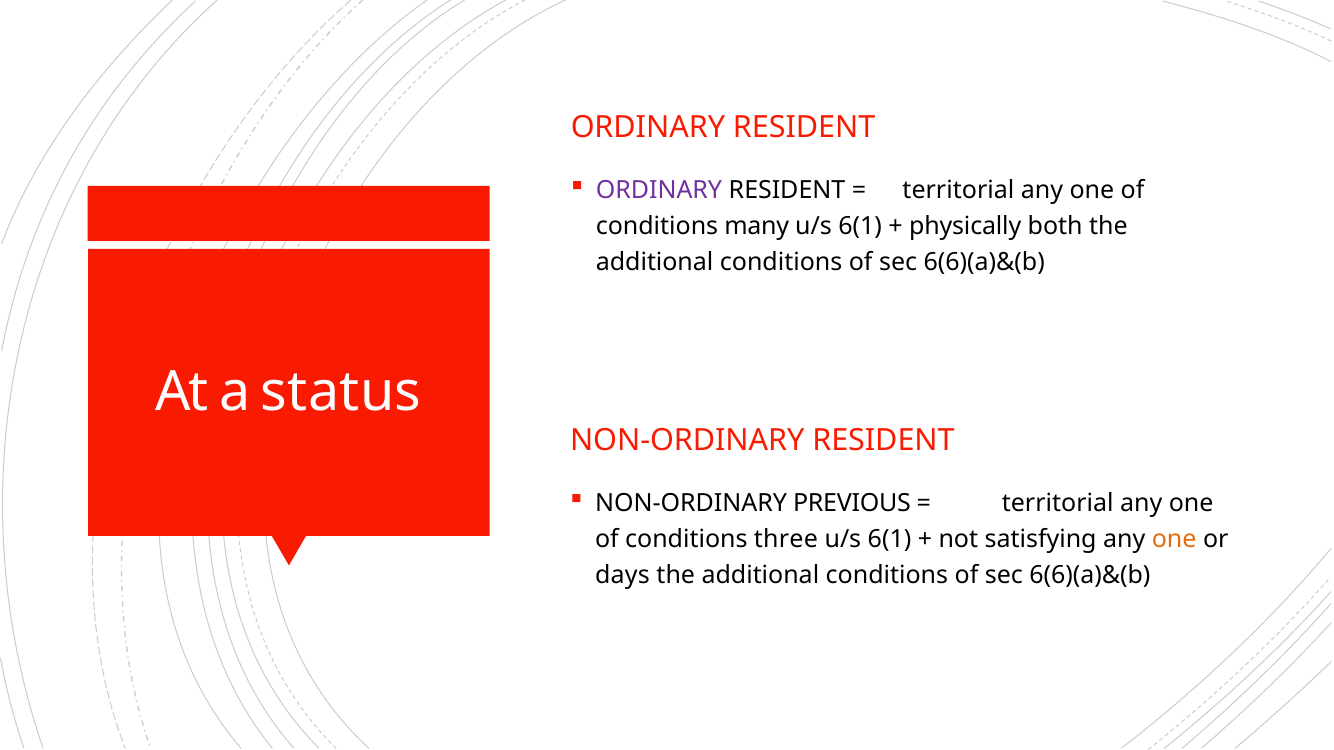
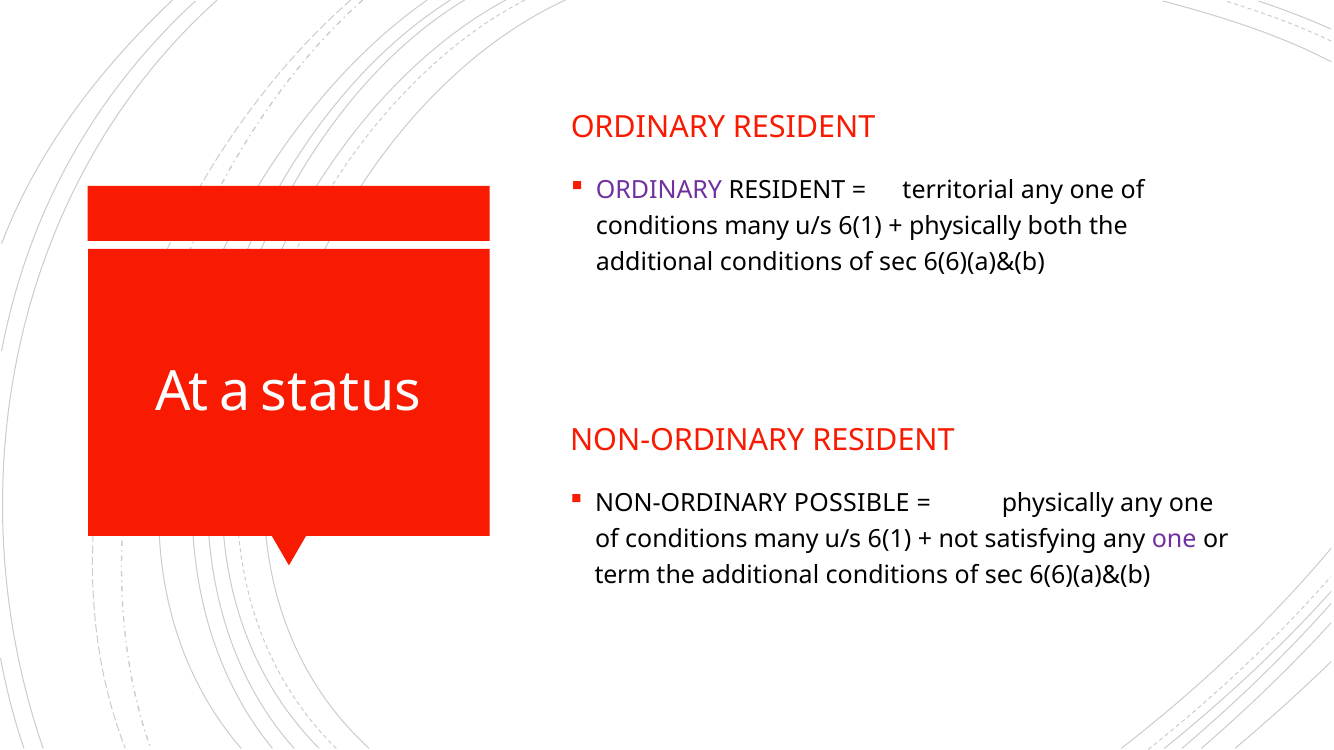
PREVIOUS: PREVIOUS -> POSSIBLE
territorial at (1058, 504): territorial -> physically
three at (786, 540): three -> many
one at (1174, 540) colour: orange -> purple
days: days -> term
